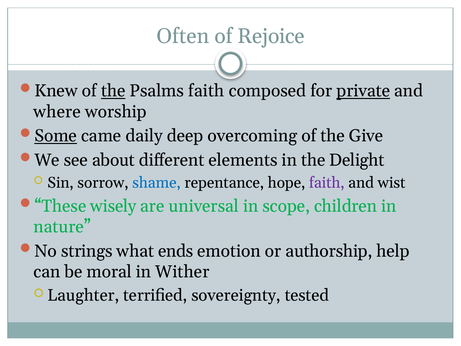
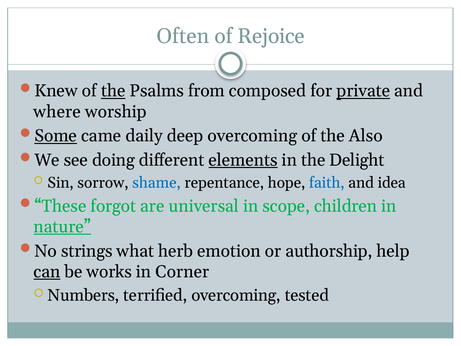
Psalms faith: faith -> from
Give: Give -> Also
about: about -> doing
elements underline: none -> present
faith at (327, 183) colour: purple -> blue
wist: wist -> idea
wisely: wisely -> forgot
nature underline: none -> present
ends: ends -> herb
can underline: none -> present
moral: moral -> works
Wither: Wither -> Corner
Laughter: Laughter -> Numbers
terrified sovereignty: sovereignty -> overcoming
